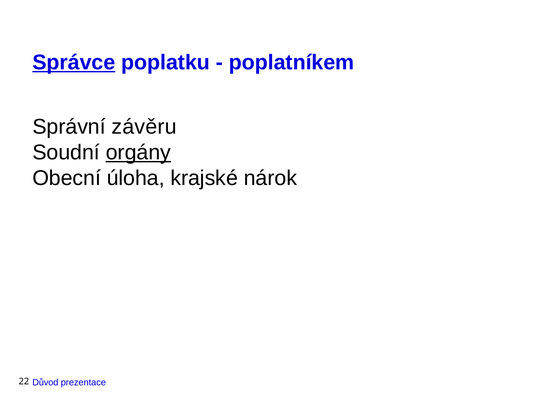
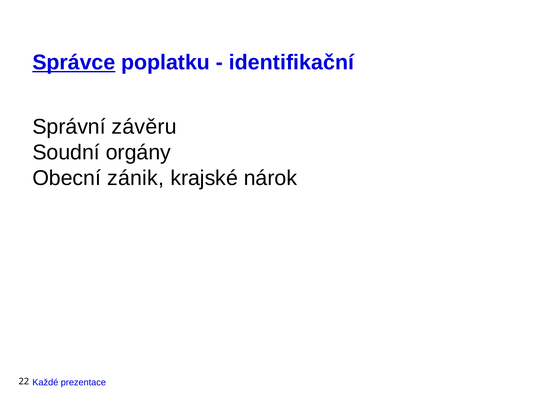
poplatníkem: poplatníkem -> identifikační
orgány underline: present -> none
úloha: úloha -> zánik
Důvod: Důvod -> Každé
